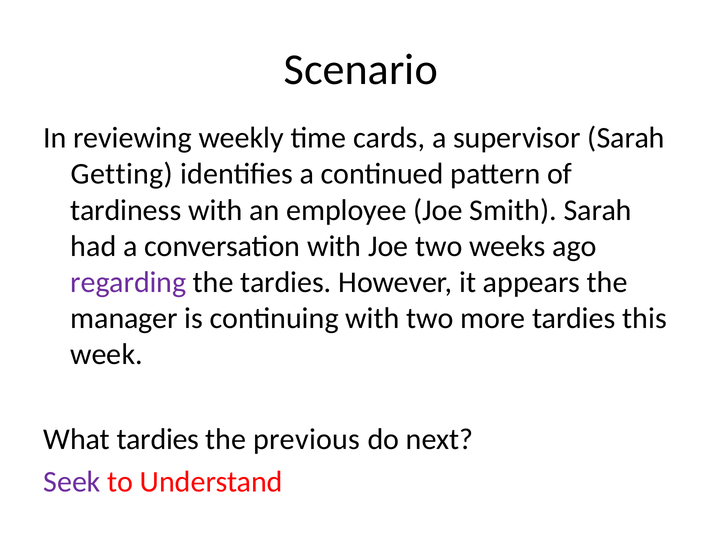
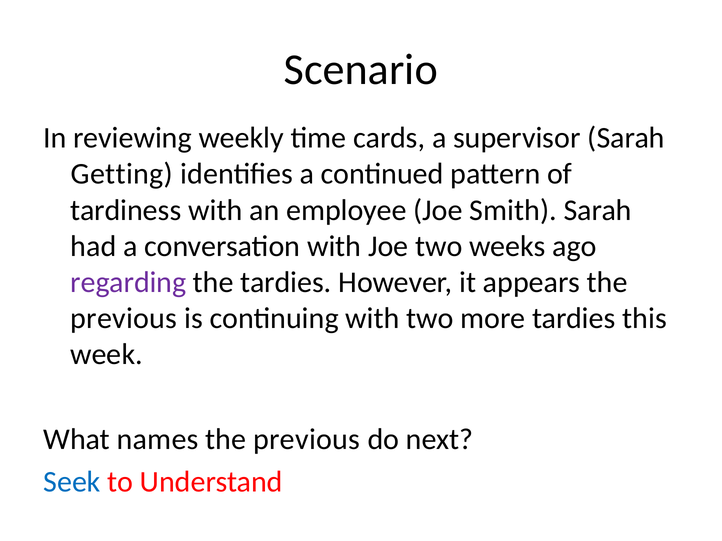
manager at (124, 319): manager -> previous
What tardies: tardies -> names
Seek colour: purple -> blue
